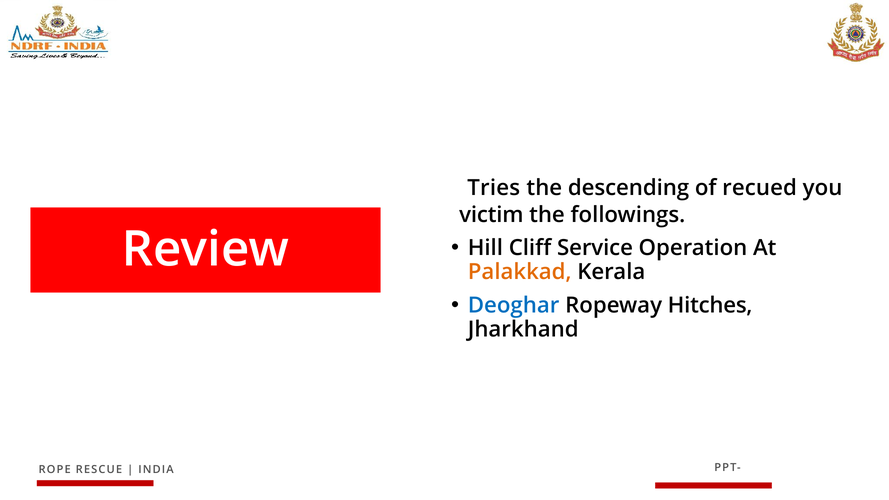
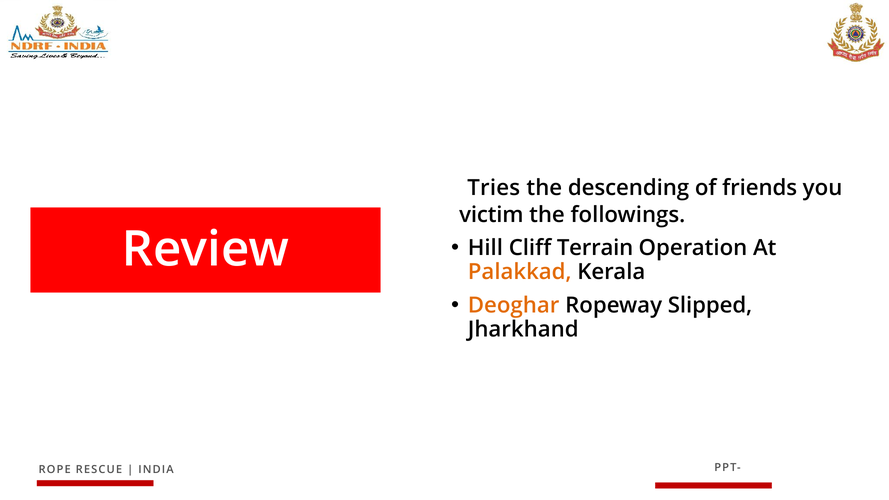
recued: recued -> friends
Service: Service -> Terrain
Deoghar colour: blue -> orange
Hitches: Hitches -> Slipped
